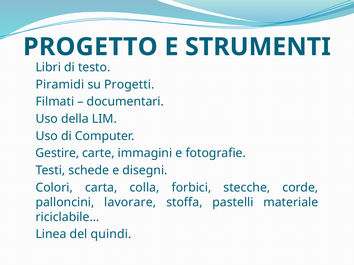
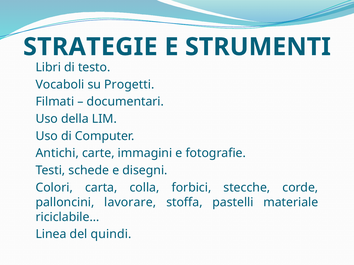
PROGETTO: PROGETTO -> STRATEGIE
Piramidi: Piramidi -> Vocaboli
Gestire: Gestire -> Antichi
